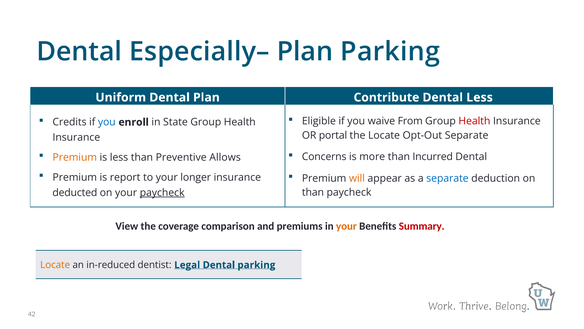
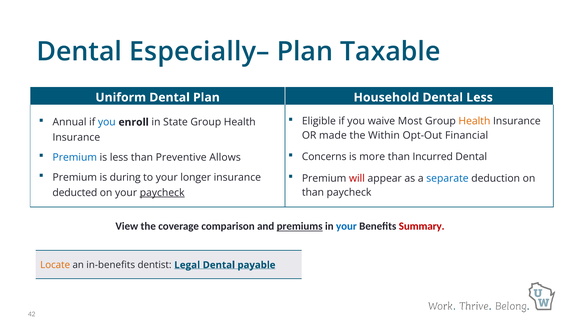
Plan Parking: Parking -> Taxable
Contribute: Contribute -> Household
From: From -> Most
Health at (474, 121) colour: red -> orange
Credits: Credits -> Annual
portal: portal -> made
the Locate: Locate -> Within
Opt-Out Separate: Separate -> Financial
Premium at (75, 157) colour: orange -> blue
report: report -> during
will colour: orange -> red
premiums underline: none -> present
your at (346, 226) colour: orange -> blue
in-reduced: in-reduced -> in-benefits
Dental parking: parking -> payable
